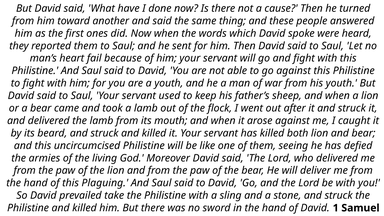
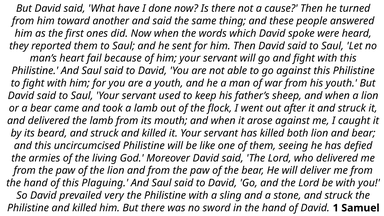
take: take -> very
